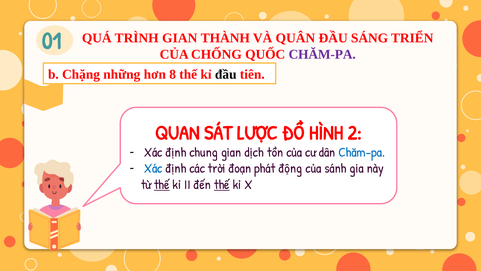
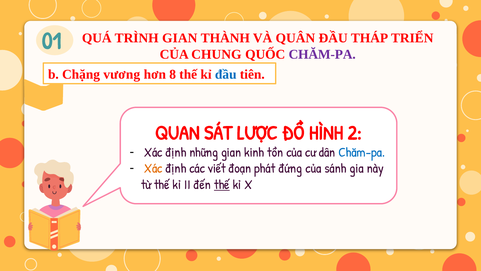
SÁNG: SÁNG -> THÁP
CHỐNG: CHỐNG -> CHUNG
những: những -> vương
đầu at (226, 74) colour: black -> blue
chung: chung -> những
dịch: dịch -> kinh
Xác at (153, 168) colour: blue -> orange
trời: trời -> viết
động: động -> đứng
thế at (162, 184) underline: present -> none
